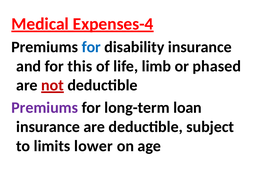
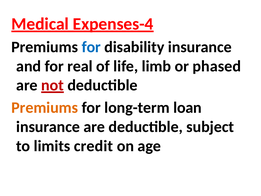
this: this -> real
Premiums at (45, 108) colour: purple -> orange
lower: lower -> credit
